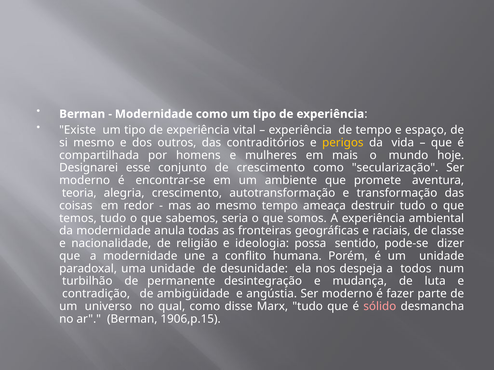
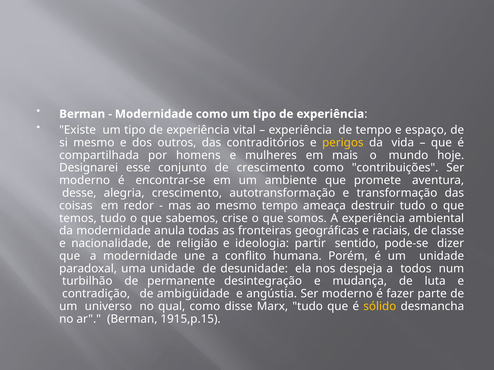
secularização: secularização -> contribuições
teoria: teoria -> desse
seria: seria -> crise
possa: possa -> partir
sólido colour: pink -> yellow
1906,p.15: 1906,p.15 -> 1915,p.15
